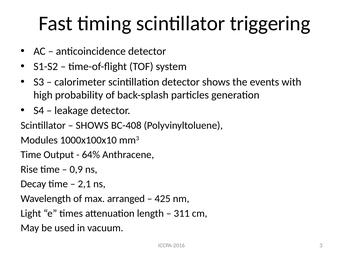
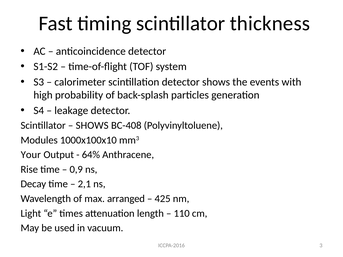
triggering: triggering -> thickness
Time at (31, 155): Time -> Your
311: 311 -> 110
